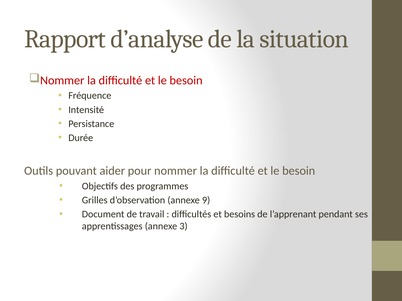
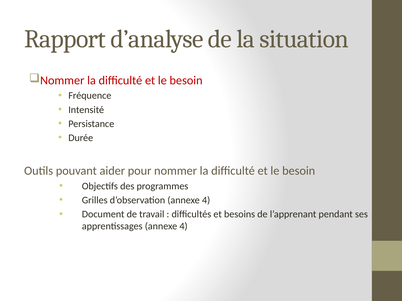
d’observation annexe 9: 9 -> 4
apprentissages annexe 3: 3 -> 4
